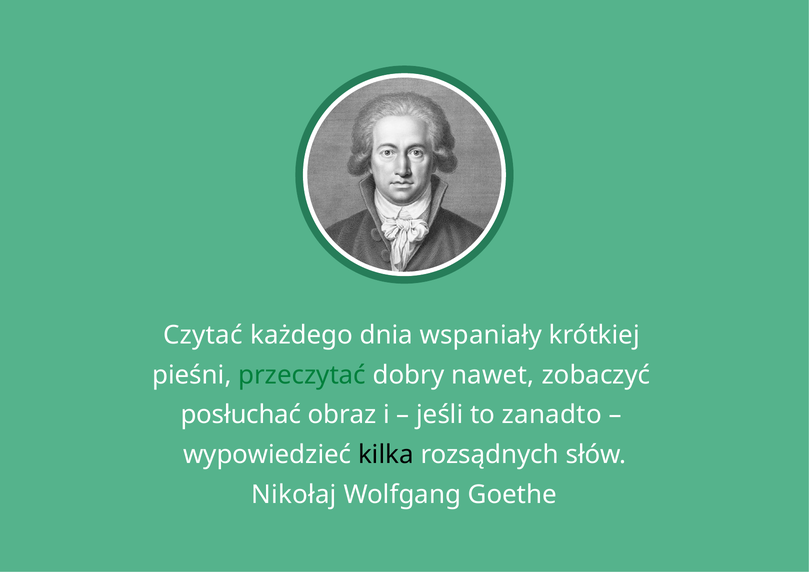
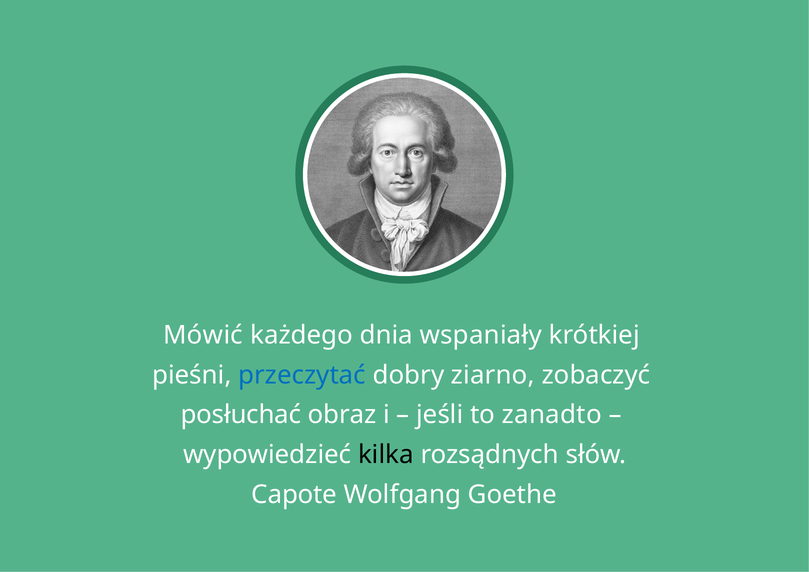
Czytać: Czytać -> Mówić
przeczytać colour: green -> blue
nawet: nawet -> ziarno
Nikołaj: Nikołaj -> Capote
